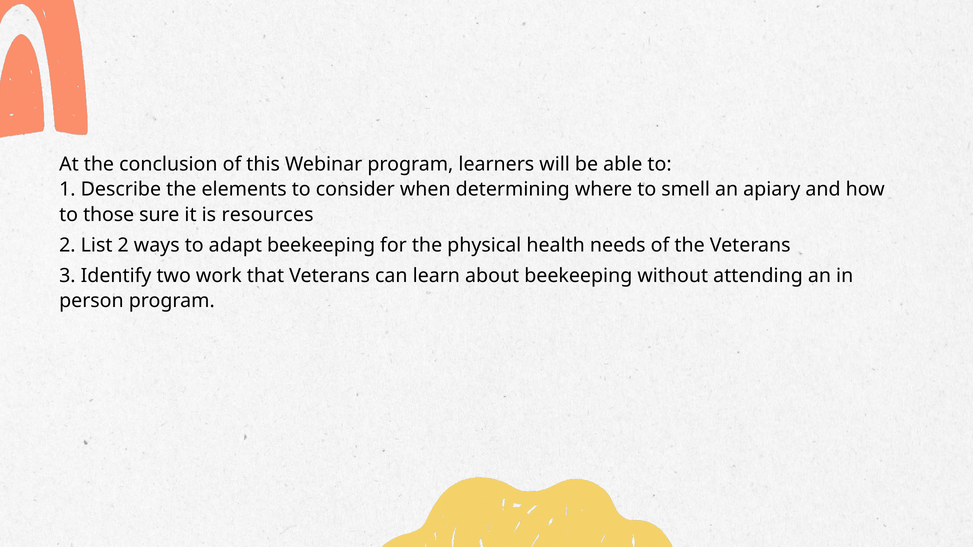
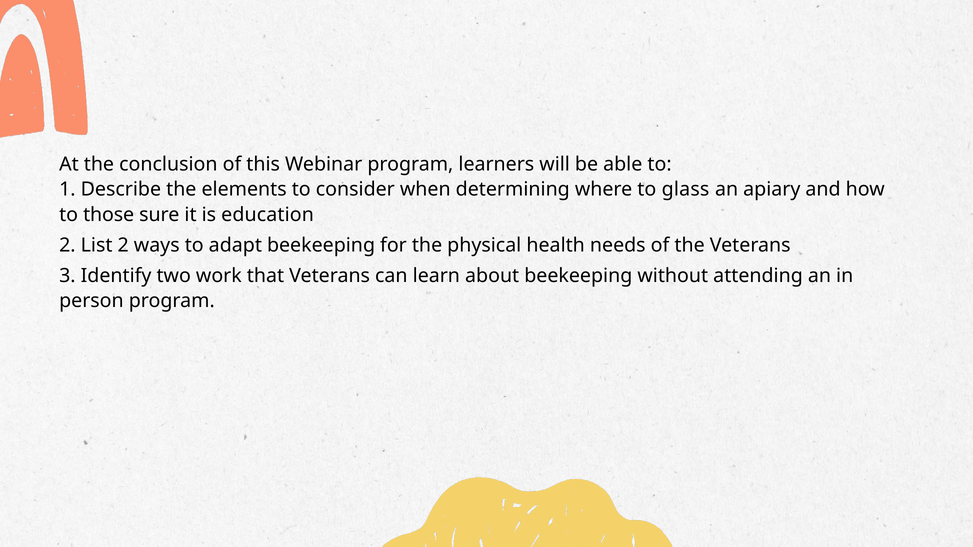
smell: smell -> glass
resources: resources -> education
